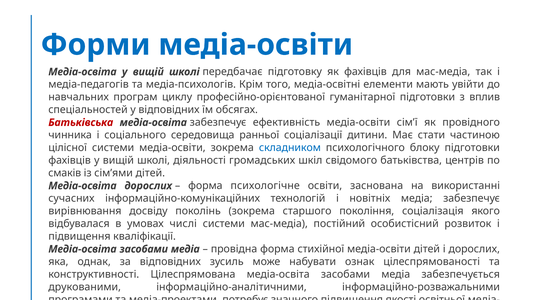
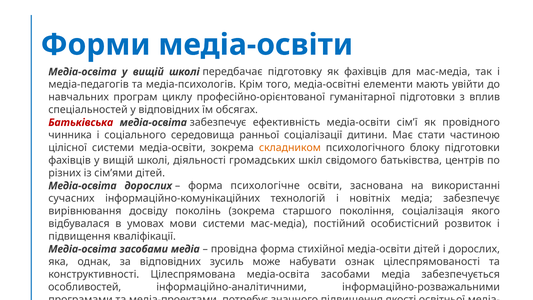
складником colour: blue -> orange
смаків: смаків -> різних
числі: числі -> мови
друкованими: друкованими -> особливостей
